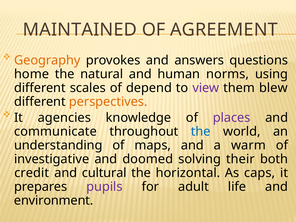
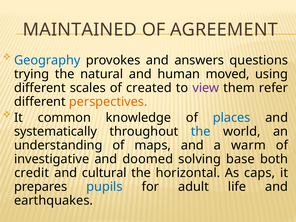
Geography colour: orange -> blue
home: home -> trying
norms: norms -> moved
depend: depend -> created
blew: blew -> refer
agencies: agencies -> common
places colour: purple -> blue
communicate: communicate -> systematically
their: their -> base
pupils colour: purple -> blue
environment: environment -> earthquakes
